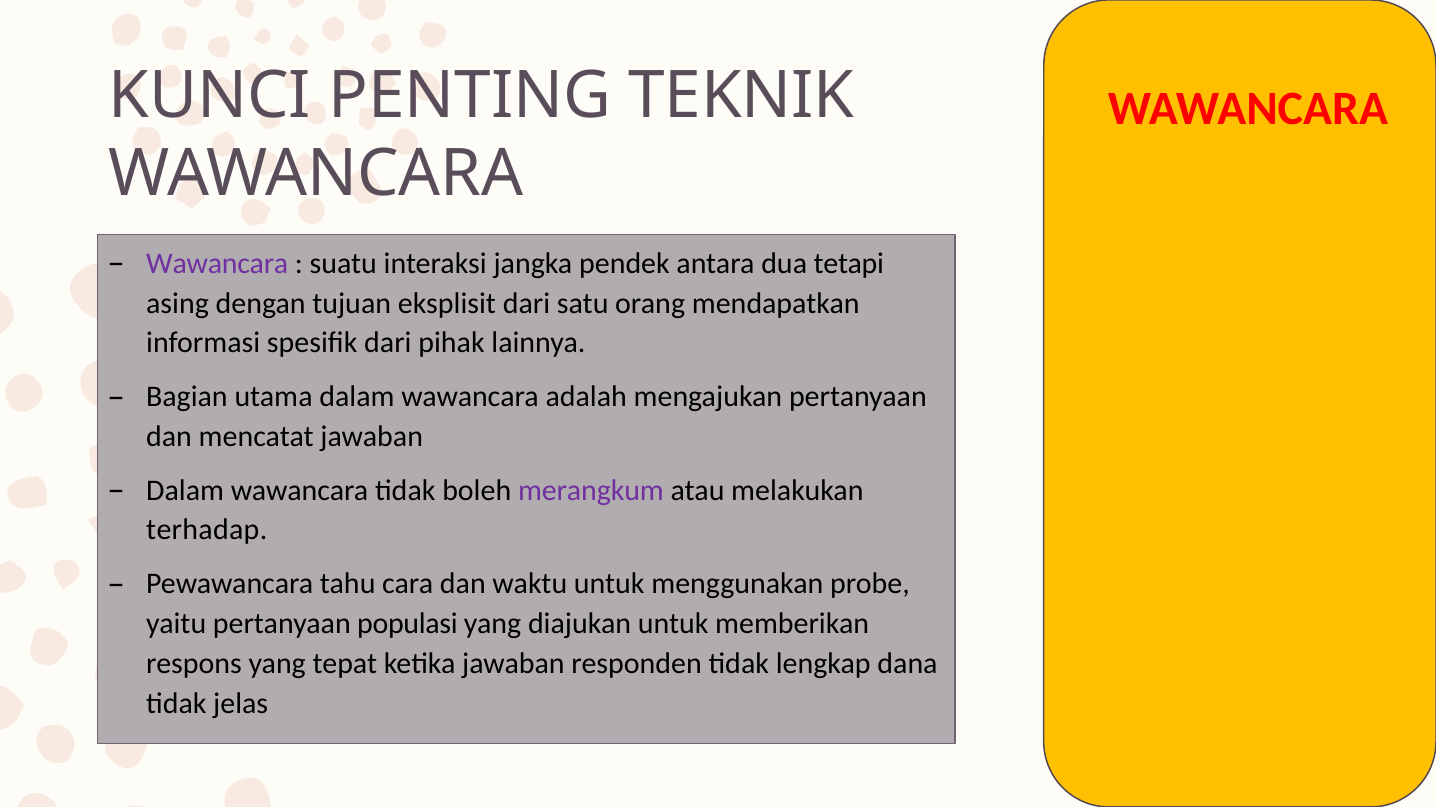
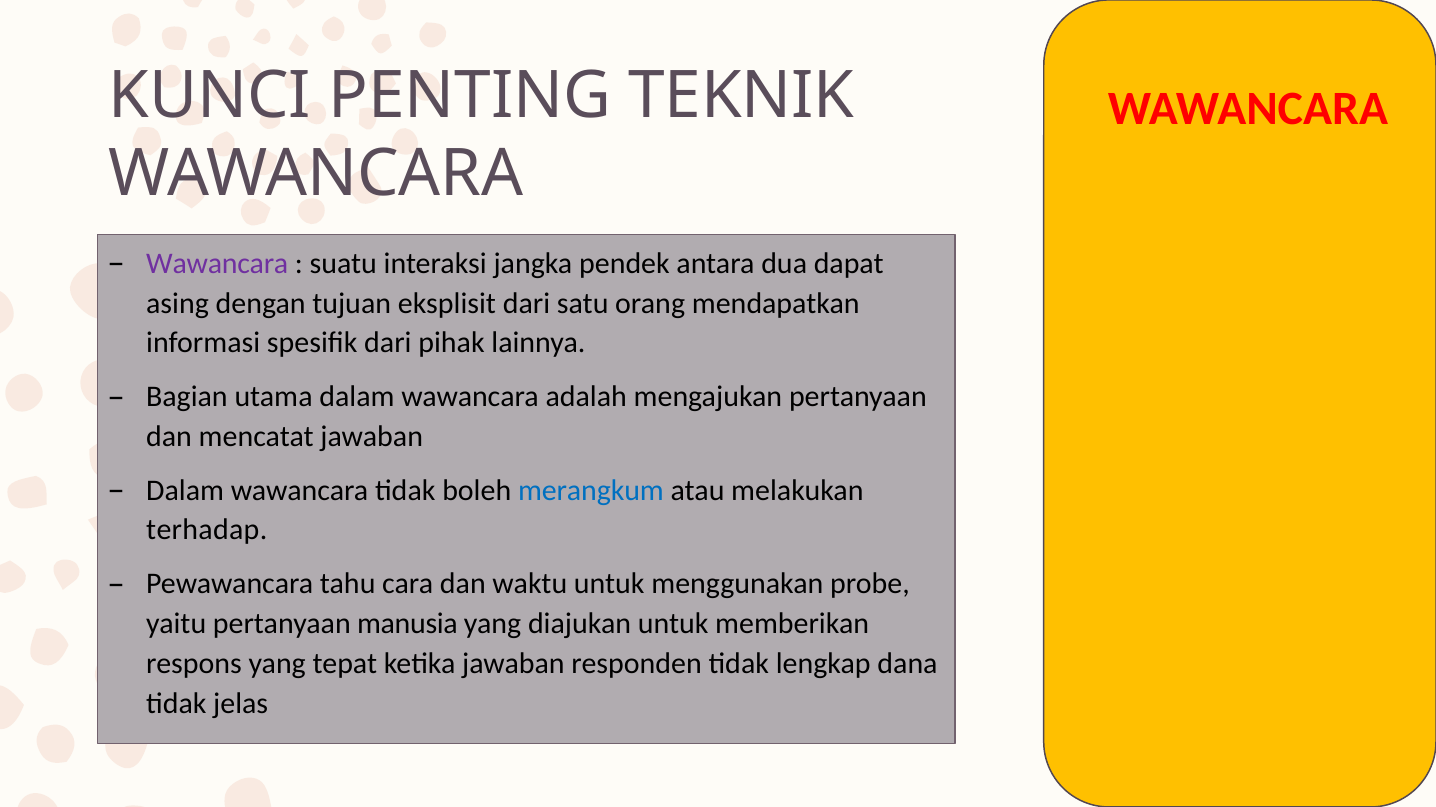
tetapi: tetapi -> dapat
merangkum colour: purple -> blue
populasi: populasi -> manusia
